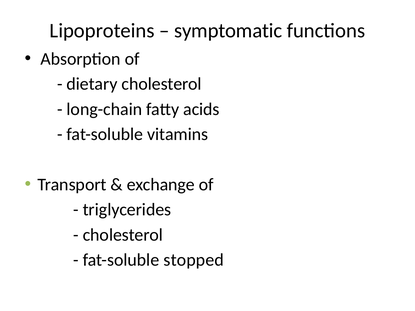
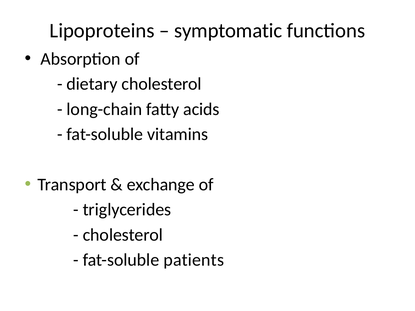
stopped: stopped -> patients
